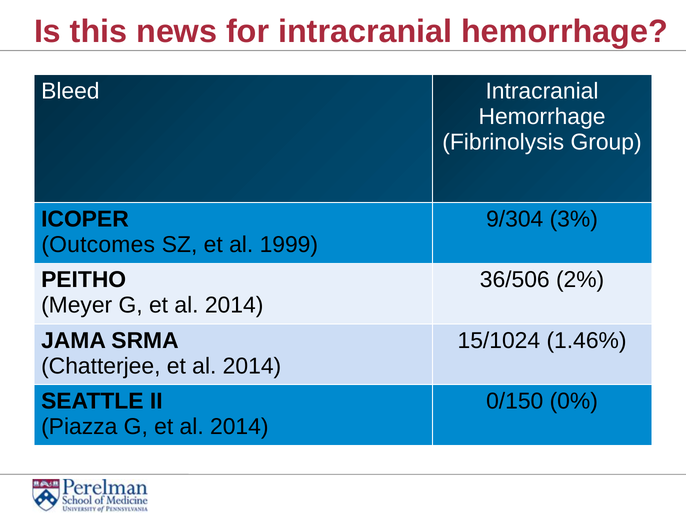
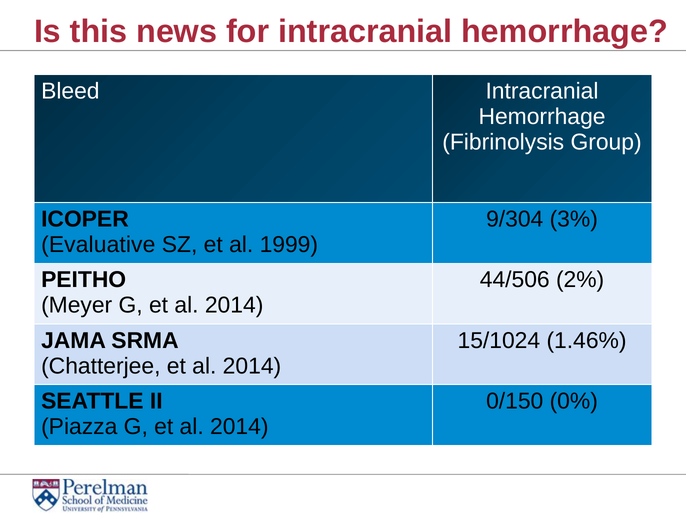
Outcomes: Outcomes -> Evaluative
36/506: 36/506 -> 44/506
